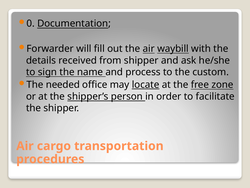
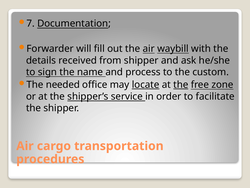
0: 0 -> 7
the at (181, 84) underline: none -> present
person: person -> service
